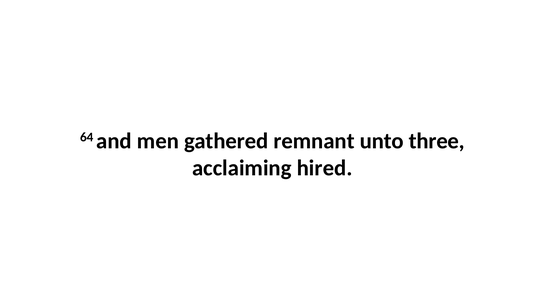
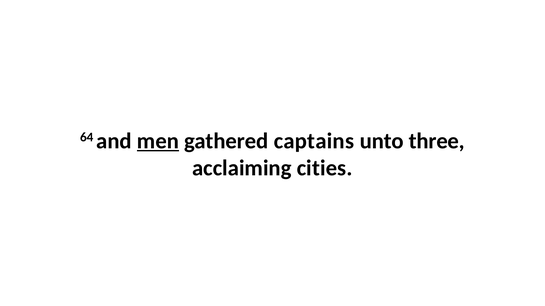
men underline: none -> present
remnant: remnant -> captains
hired: hired -> cities
